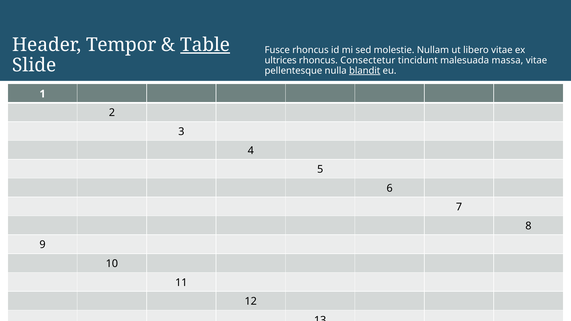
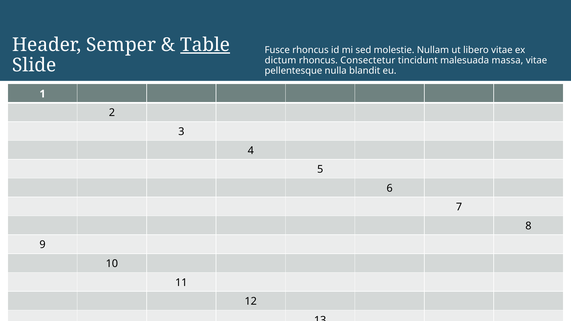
Tempor: Tempor -> Semper
ultrices: ultrices -> dictum
blandit underline: present -> none
